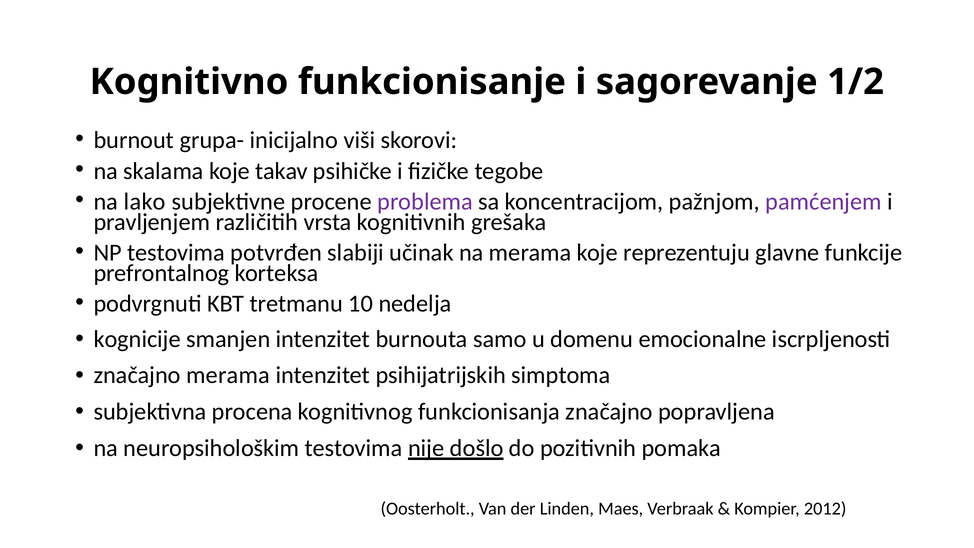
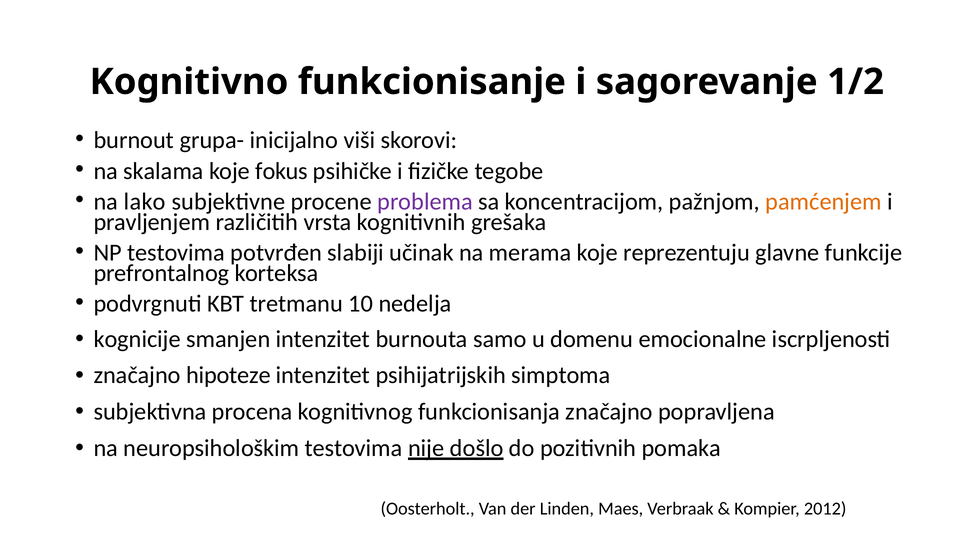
takav: takav -> fokus
pamćenjem colour: purple -> orange
značajno merama: merama -> hipoteze
